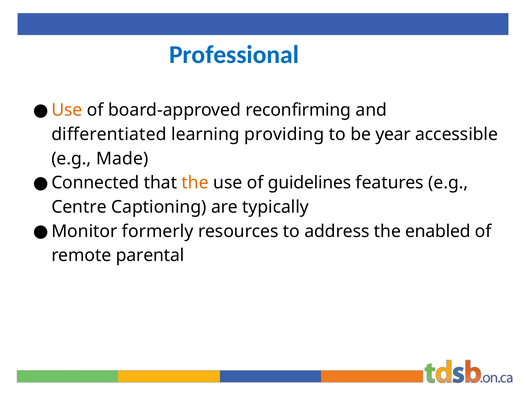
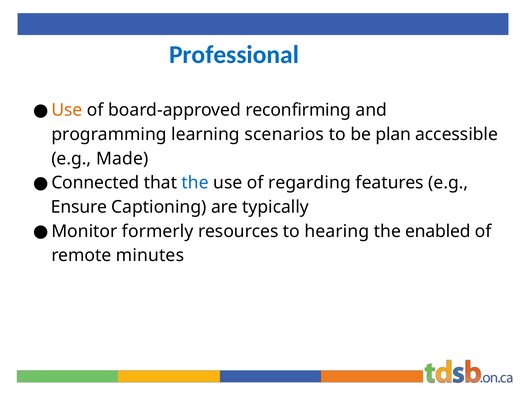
differentiated: differentiated -> programming
providing: providing -> scenarios
year: year -> plan
the at (195, 183) colour: orange -> blue
guidelines: guidelines -> regarding
Centre: Centre -> Ensure
address: address -> hearing
parental: parental -> minutes
